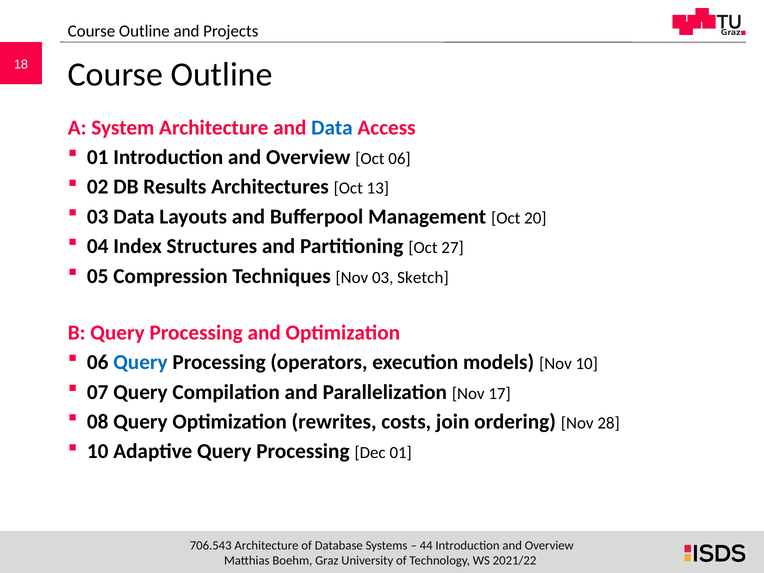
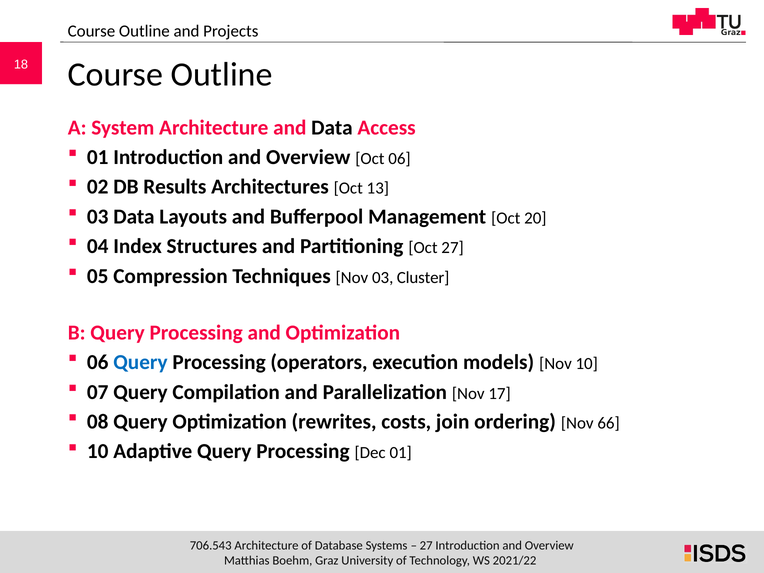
Data at (332, 128) colour: blue -> black
Sketch: Sketch -> Cluster
28: 28 -> 66
44 at (426, 545): 44 -> 27
